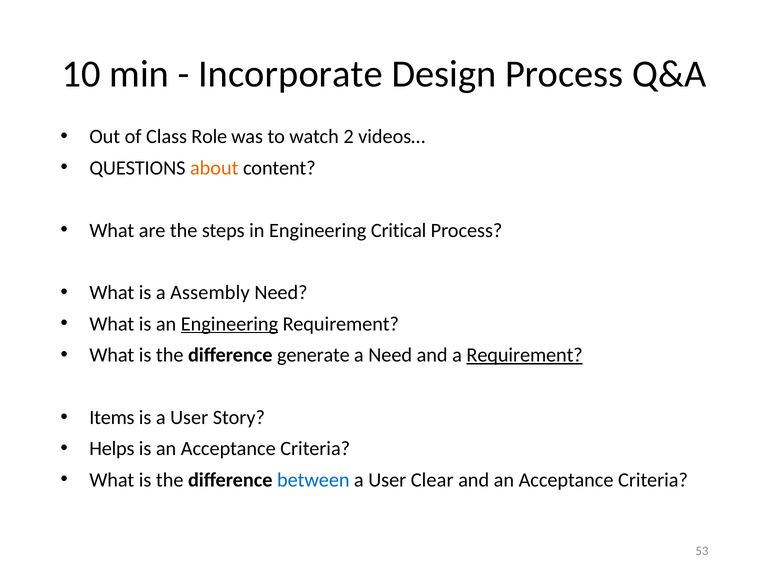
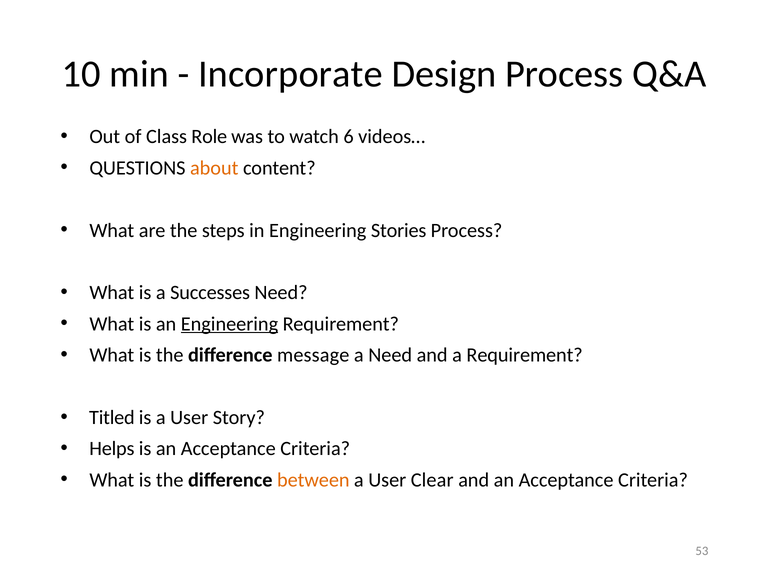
2: 2 -> 6
Critical: Critical -> Stories
Assembly: Assembly -> Successes
generate: generate -> message
Requirement at (525, 355) underline: present -> none
Items: Items -> Titled
between colour: blue -> orange
